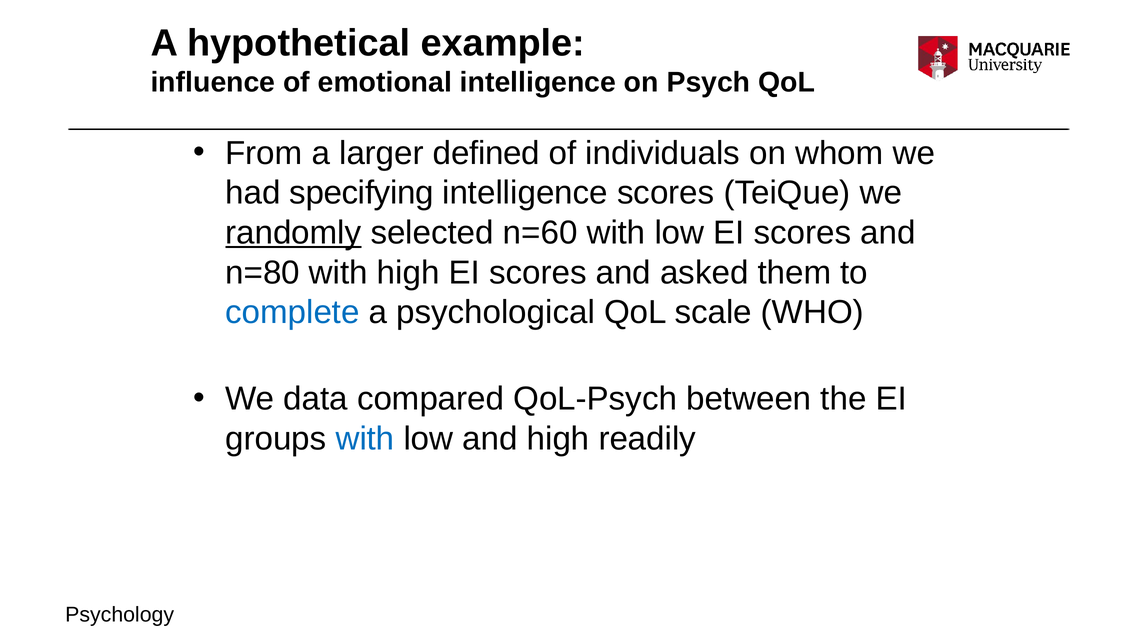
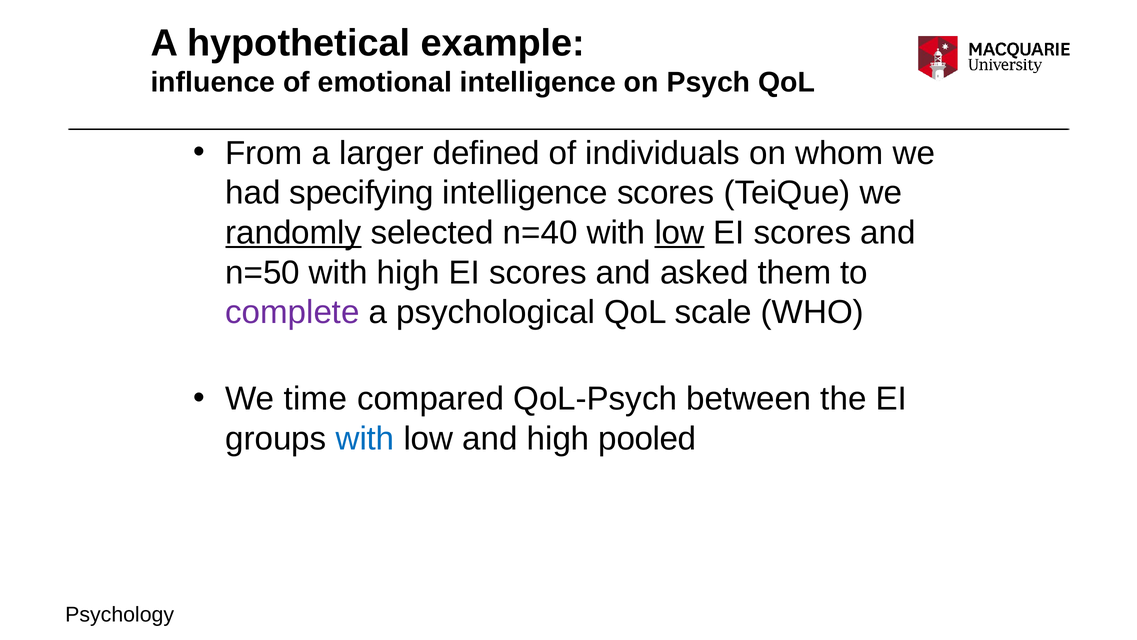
n=60: n=60 -> n=40
low at (679, 233) underline: none -> present
n=80: n=80 -> n=50
complete colour: blue -> purple
data: data -> time
readily: readily -> pooled
